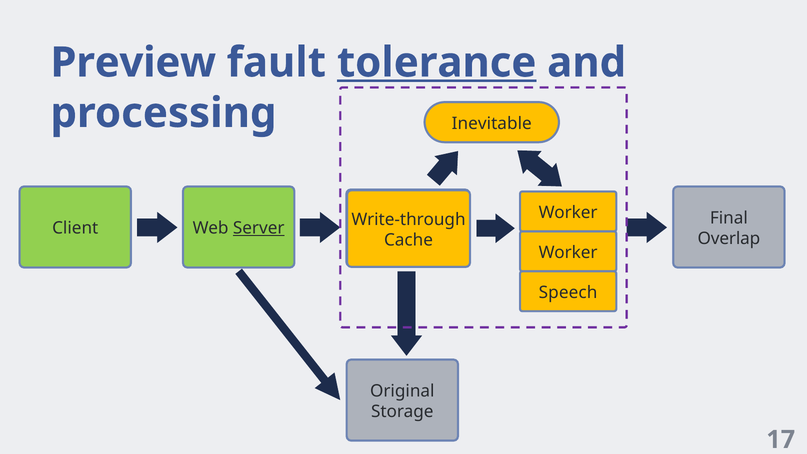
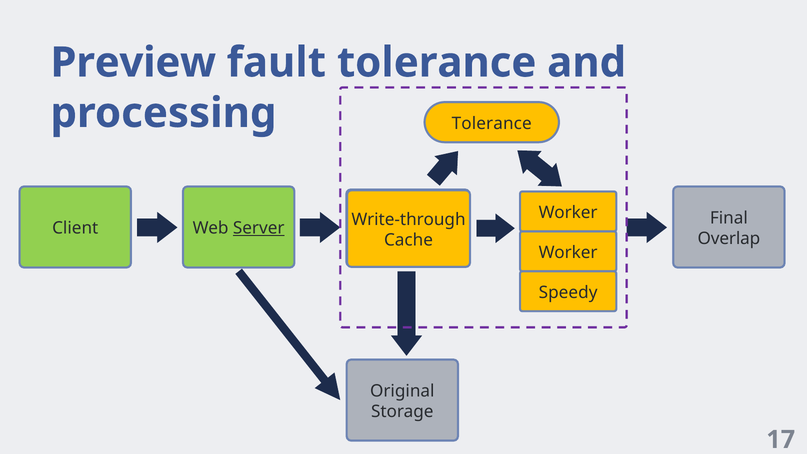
tolerance at (437, 63) underline: present -> none
Inevitable at (492, 123): Inevitable -> Tolerance
Speech: Speech -> Speedy
